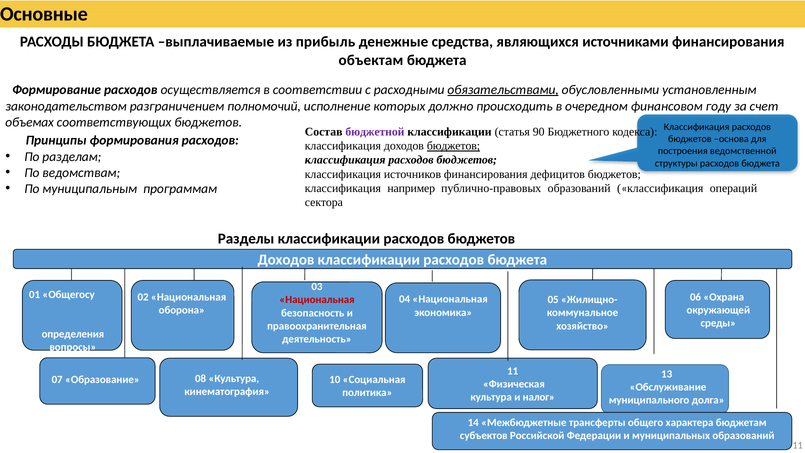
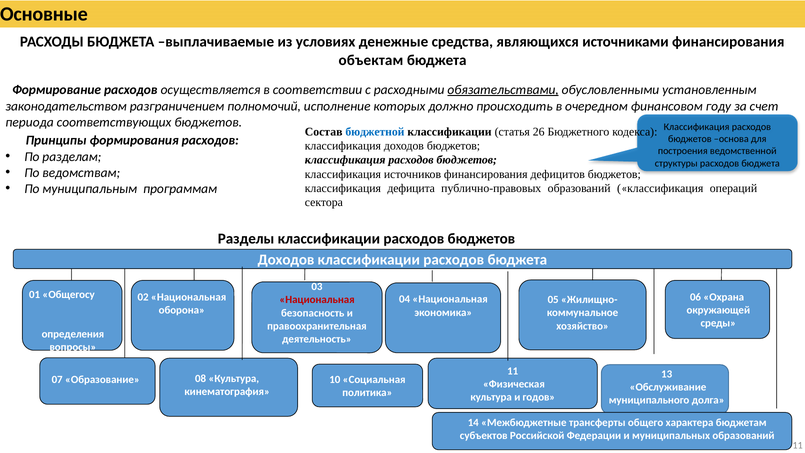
прибыль: прибыль -> условиях
объемах: объемах -> периода
бюджетной colour: purple -> blue
90: 90 -> 26
бюджетов at (453, 146) underline: present -> none
например: например -> дефицита
налог: налог -> годов
